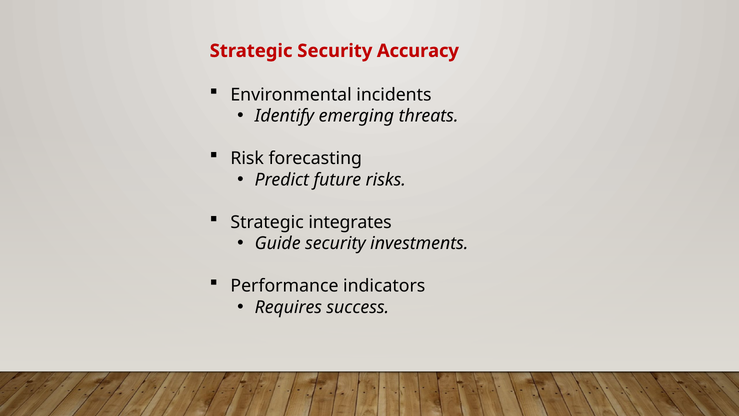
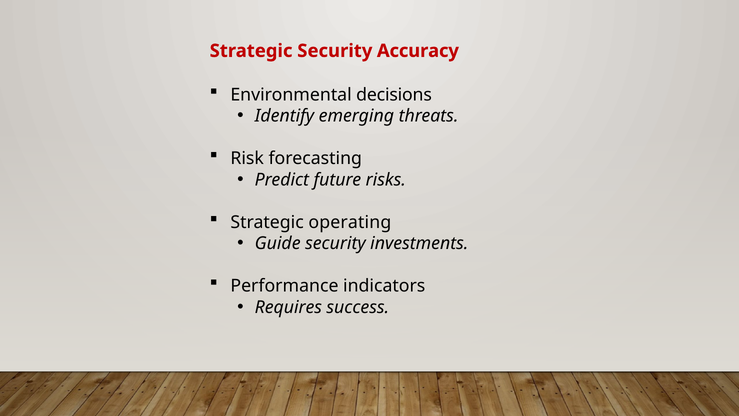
incidents: incidents -> decisions
integrates: integrates -> operating
